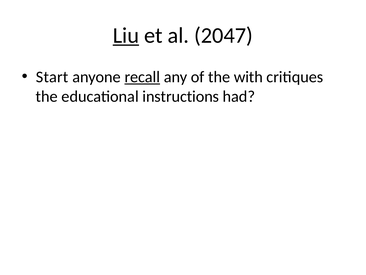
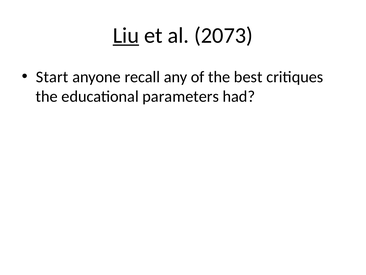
2047: 2047 -> 2073
recall underline: present -> none
with: with -> best
instructions: instructions -> parameters
